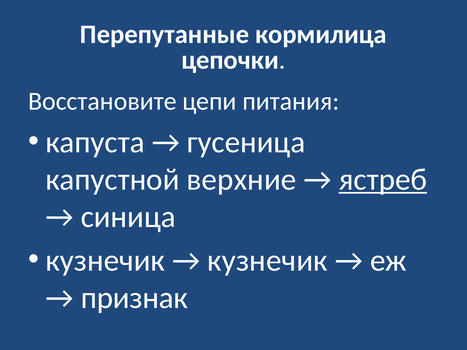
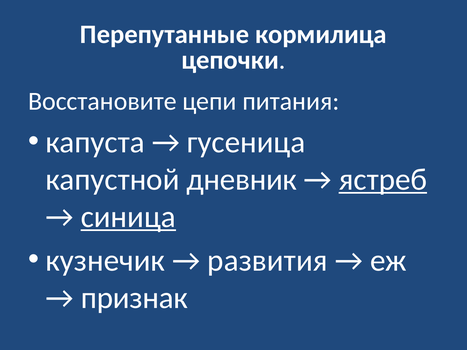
верхние: верхние -> дневник
синица underline: none -> present
кузнечик at (267, 261): кузнечик -> развития
